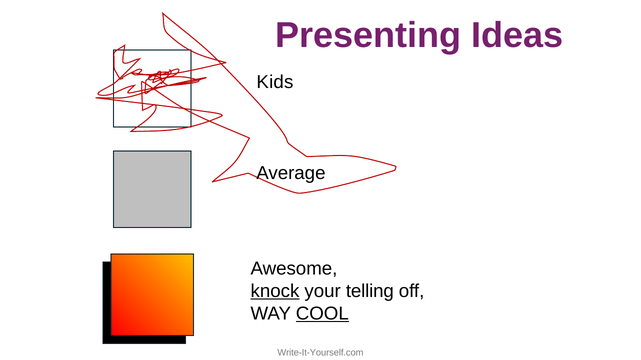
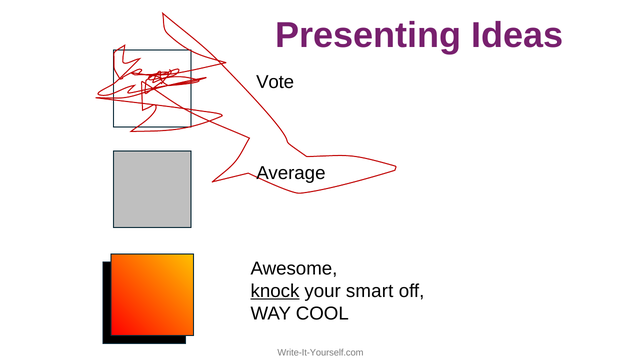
Kids: Kids -> Vote
telling: telling -> smart
COOL underline: present -> none
